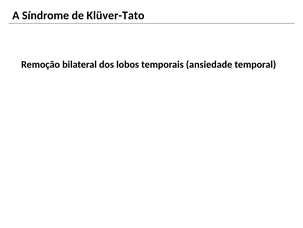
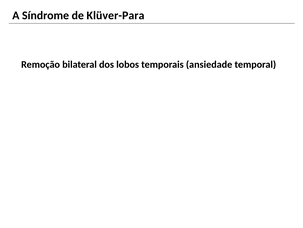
Klüver-Tato: Klüver-Tato -> Klüver-Para
